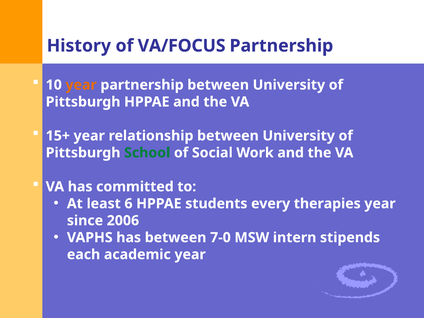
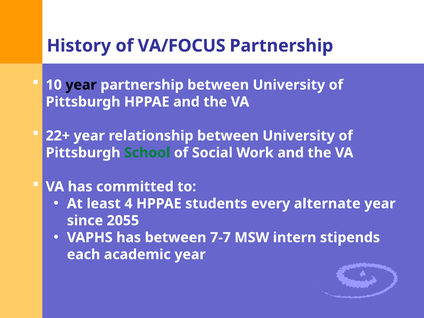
year at (81, 85) colour: orange -> black
15+: 15+ -> 22+
6: 6 -> 4
therapies: therapies -> alternate
2006: 2006 -> 2055
7-0: 7-0 -> 7-7
